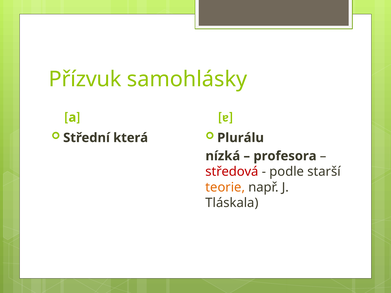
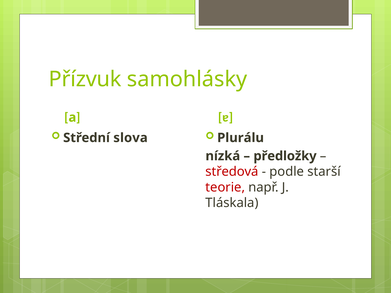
která: která -> slova
profesora: profesora -> předložky
teorie colour: orange -> red
